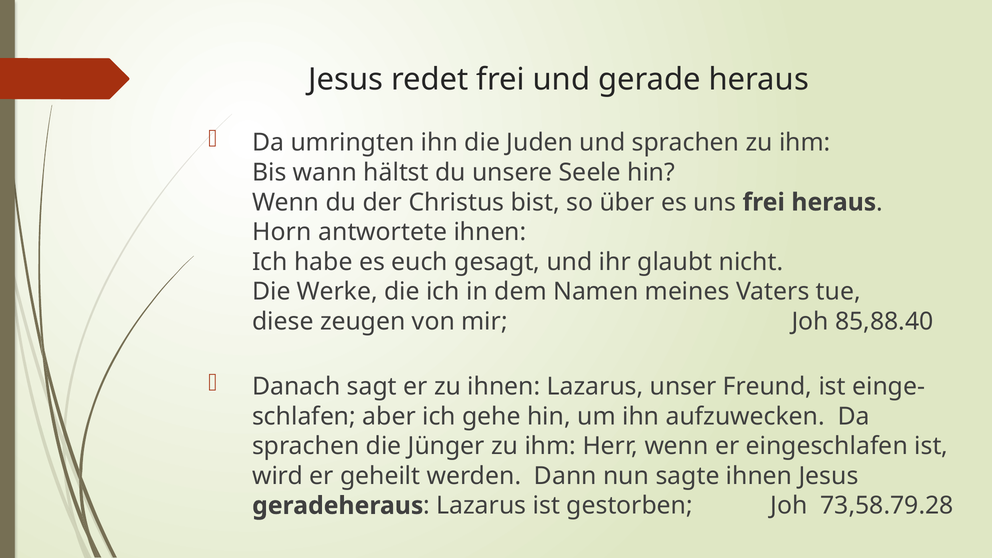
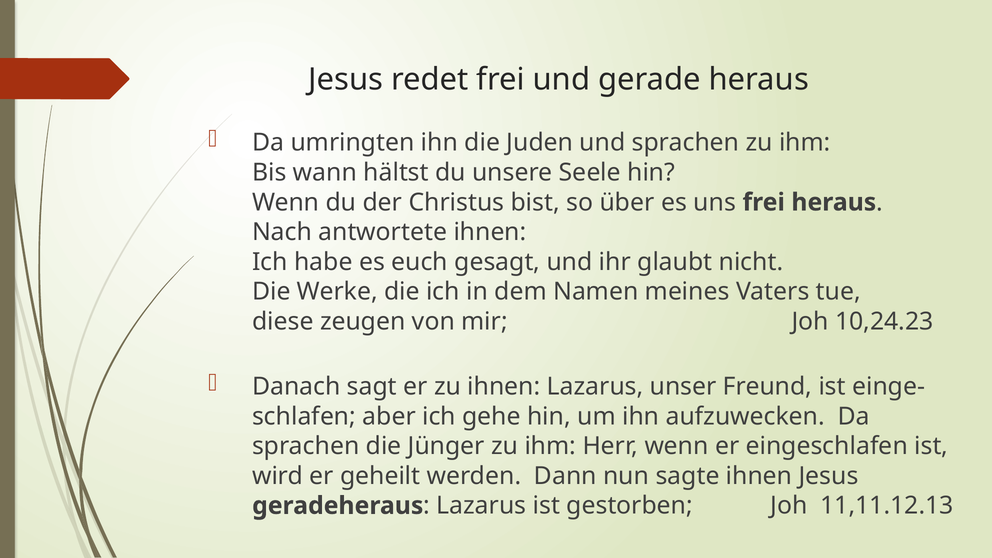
Horn: Horn -> Nach
85,88.40: 85,88.40 -> 10,24.23
73,58.79.28: 73,58.79.28 -> 11,11.12.13
